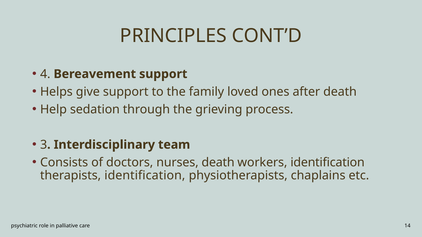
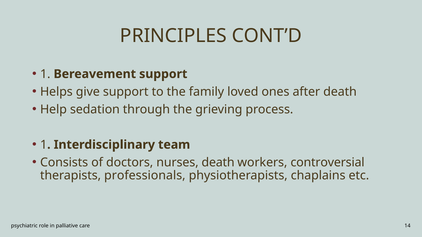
4 at (45, 74): 4 -> 1
3 at (44, 145): 3 -> 1
workers identification: identification -> controversial
therapists identification: identification -> professionals
